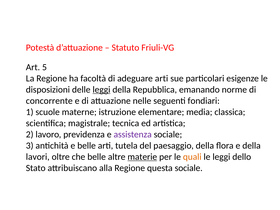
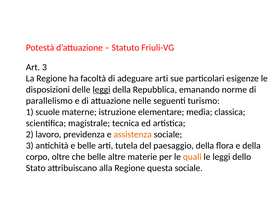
Art 5: 5 -> 3
concorrente: concorrente -> parallelismo
fondiari: fondiari -> turismo
assistenza colour: purple -> orange
lavori: lavori -> corpo
materie underline: present -> none
